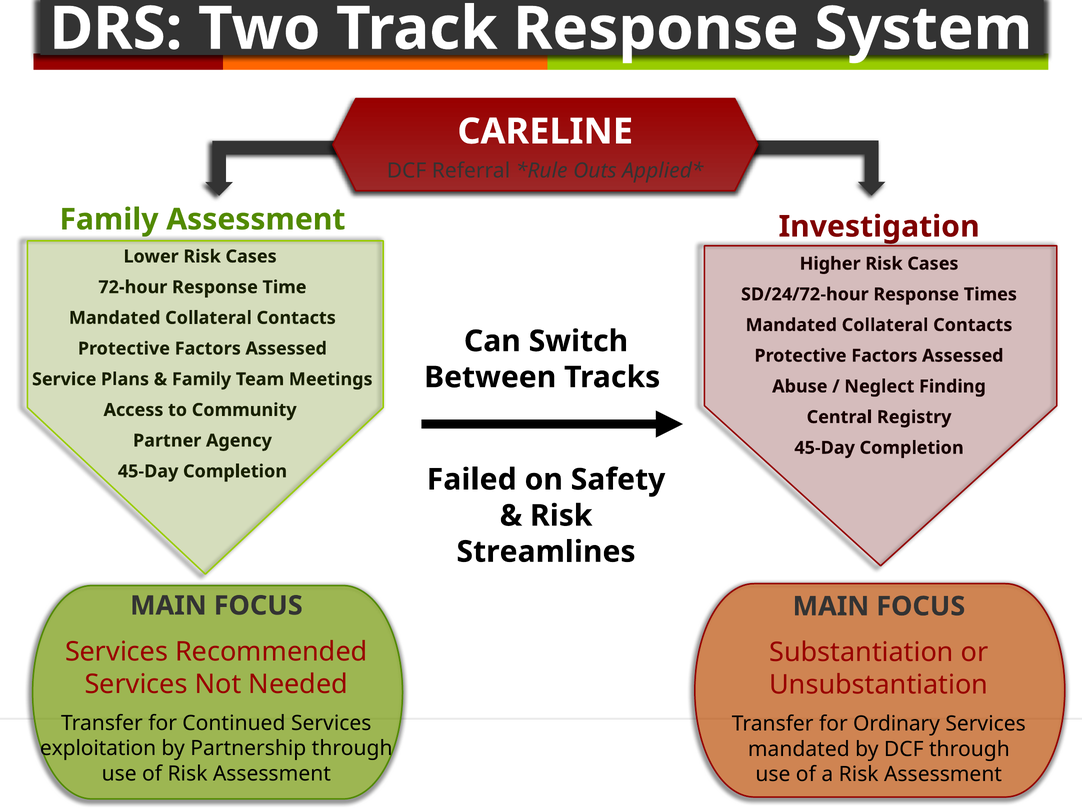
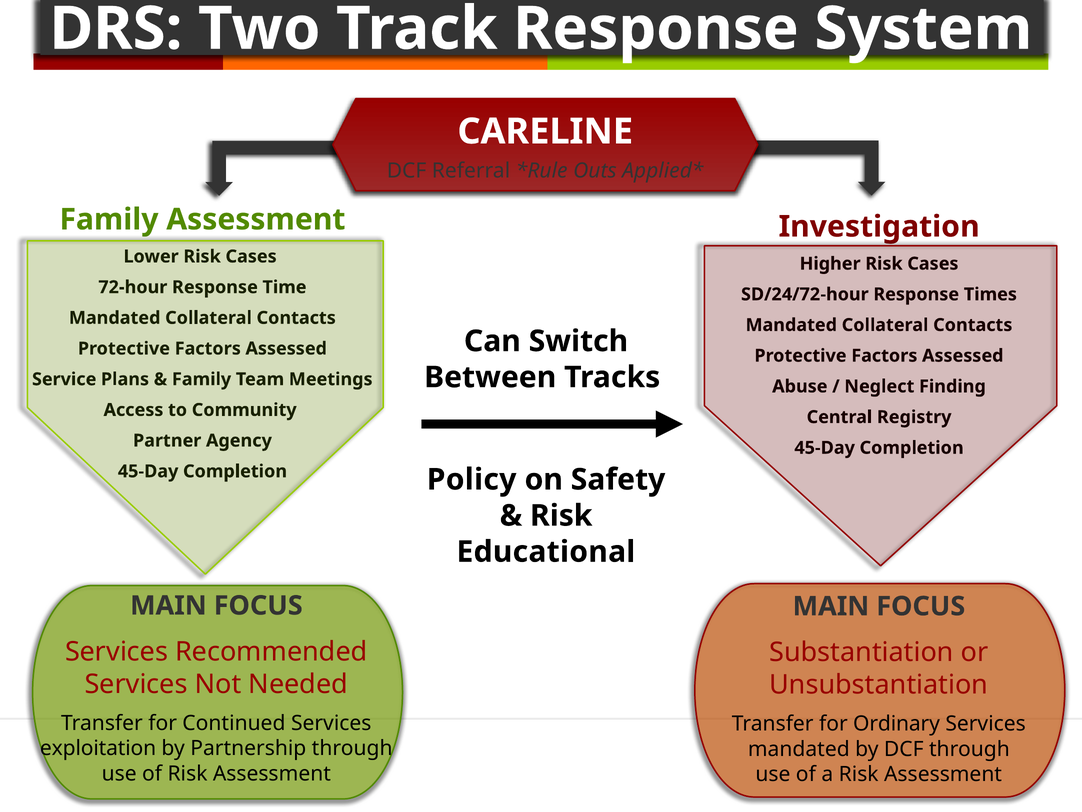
Failed: Failed -> Policy
Streamlines: Streamlines -> Educational
